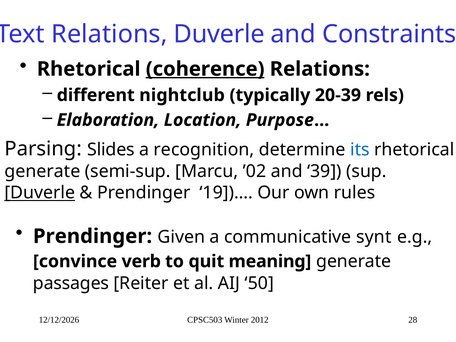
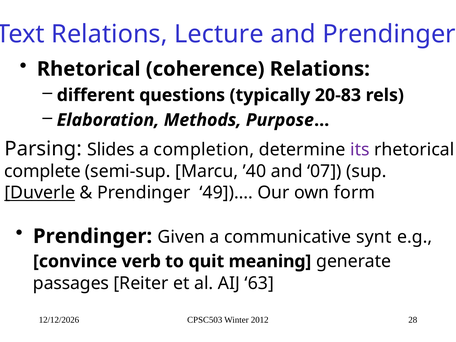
Relations Duverle: Duverle -> Lecture
and Constraints: Constraints -> Prendinger
coherence underline: present -> none
nightclub: nightclub -> questions
20-39: 20-39 -> 20-83
Location: Location -> Methods
recognition: recognition -> completion
its colour: blue -> purple
generate at (42, 171): generate -> complete
’02: ’02 -> ’40
39: 39 -> 07
19])…: 19])… -> 49])…
rules: rules -> form
50: 50 -> 63
